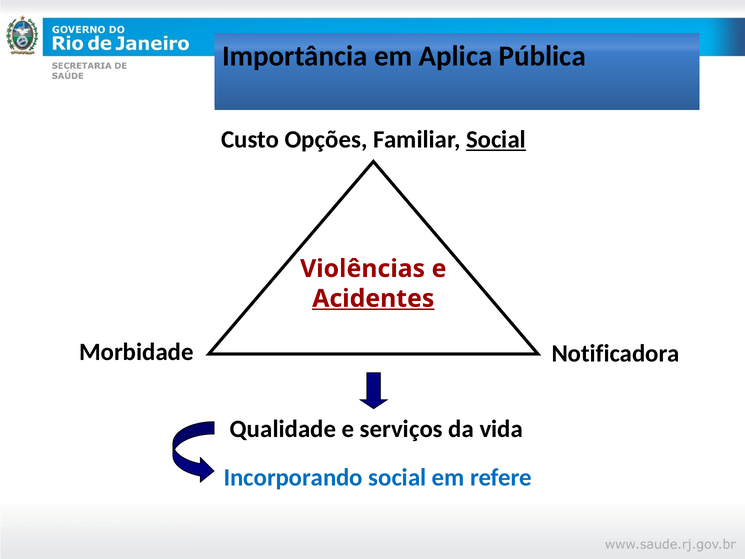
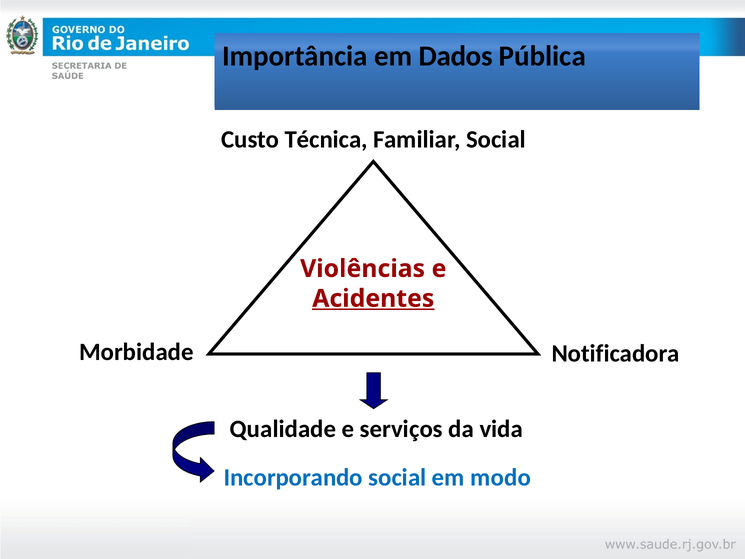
Aplica: Aplica -> Dados
Opções: Opções -> Técnica
Social at (496, 139) underline: present -> none
refere: refere -> modo
